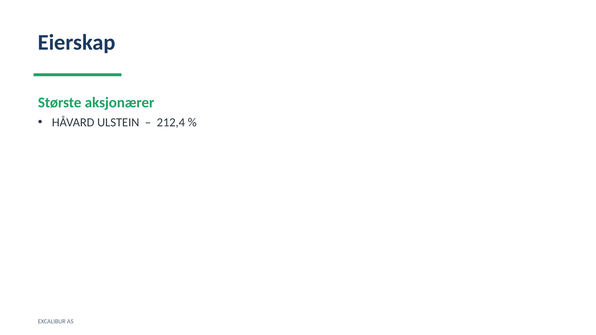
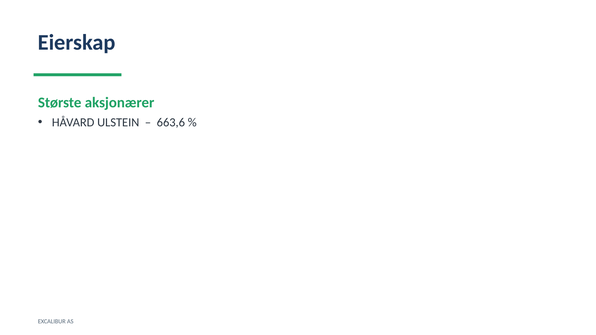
212,4: 212,4 -> 663,6
